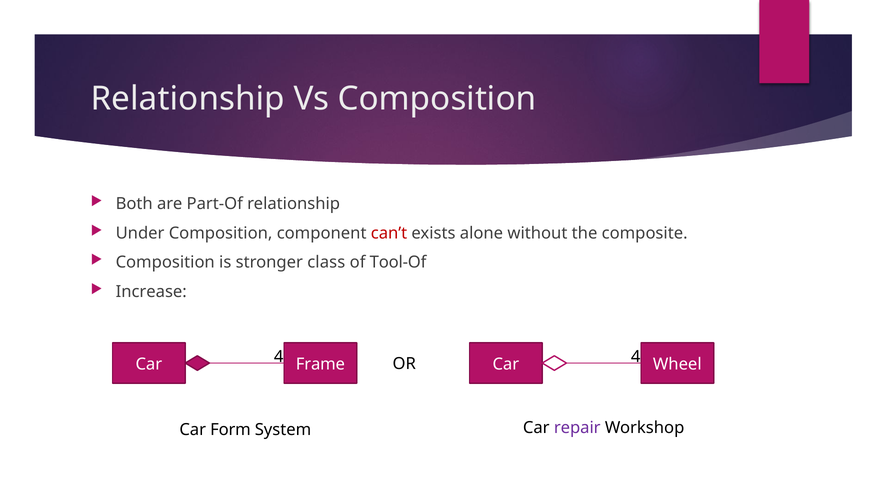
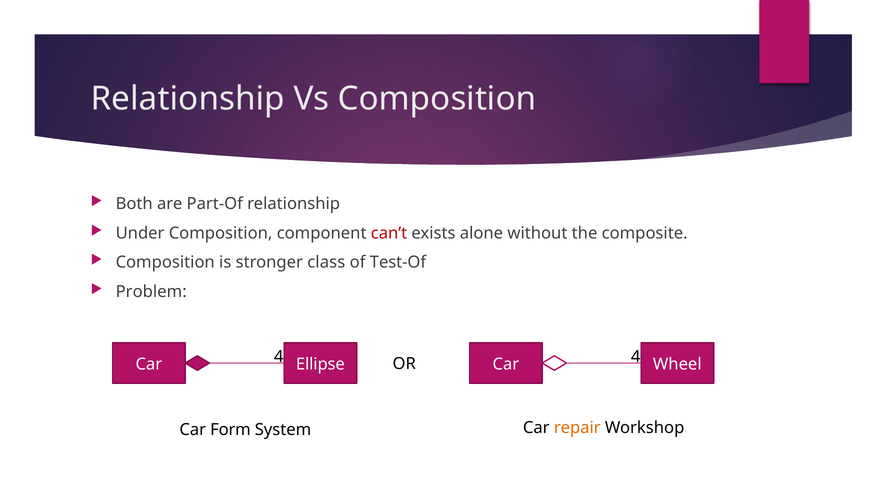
Tool-Of: Tool-Of -> Test-Of
Increase: Increase -> Problem
Frame: Frame -> Ellipse
repair colour: purple -> orange
